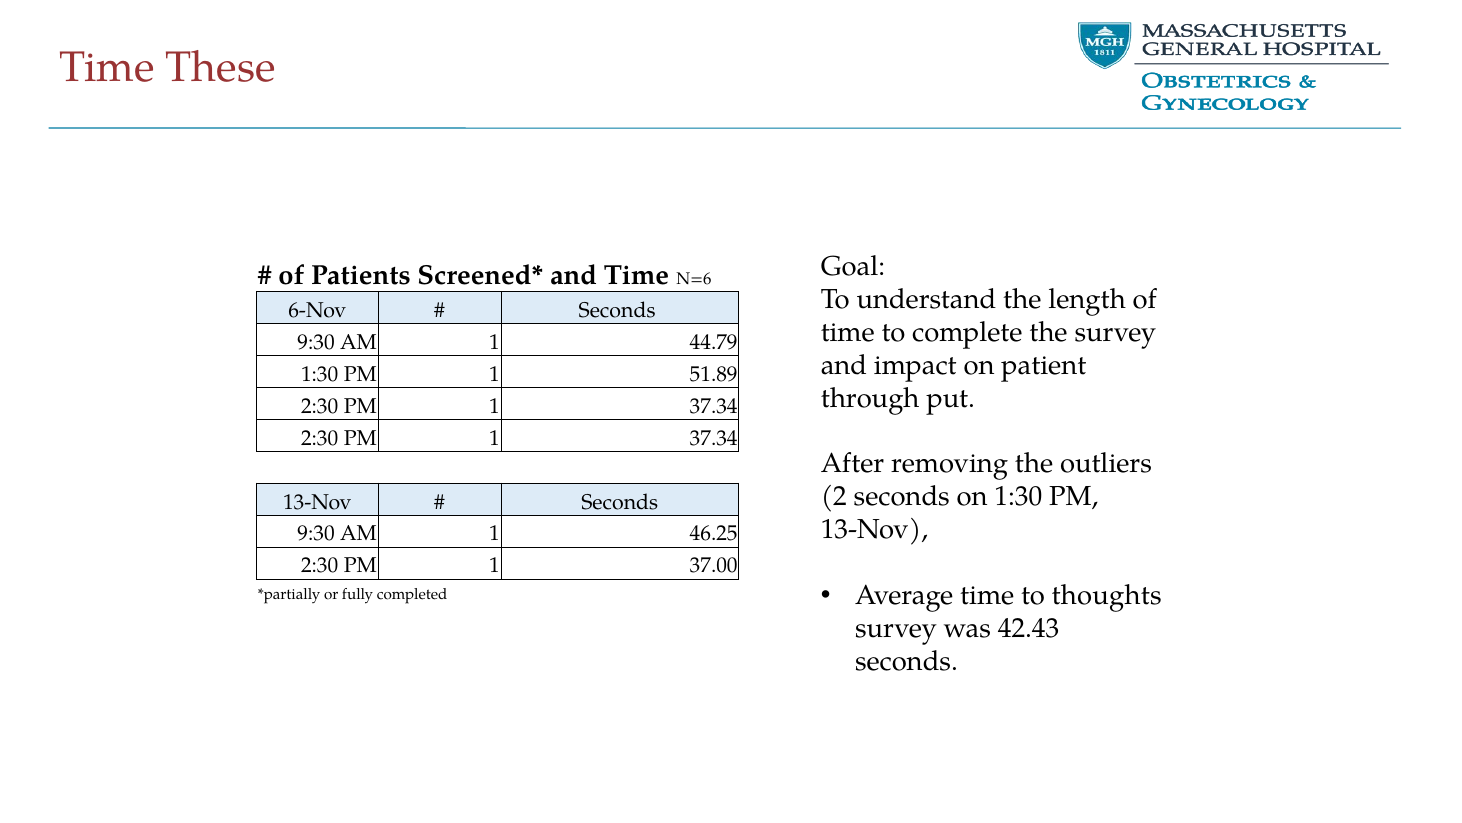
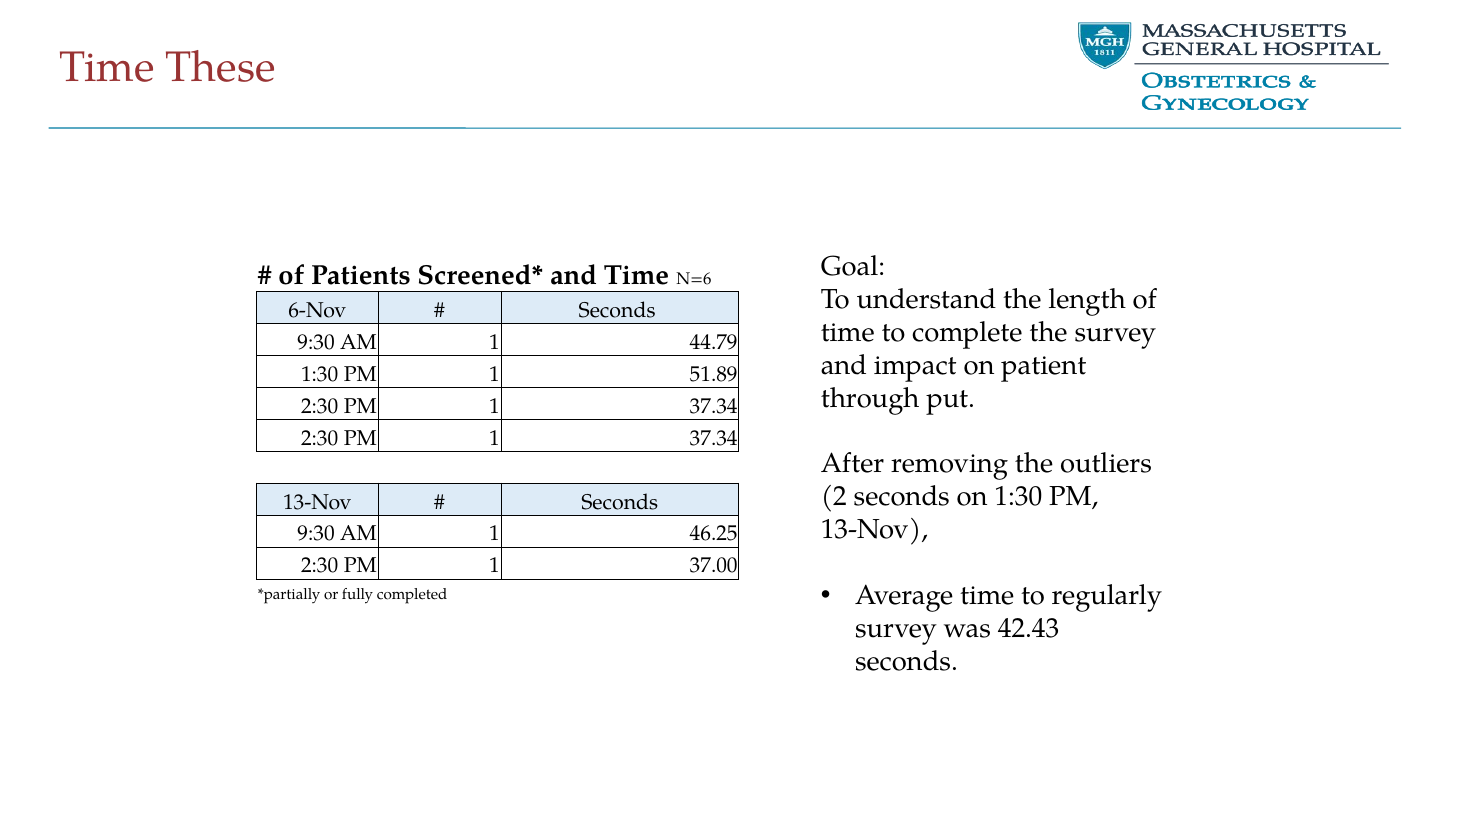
thoughts: thoughts -> regularly
